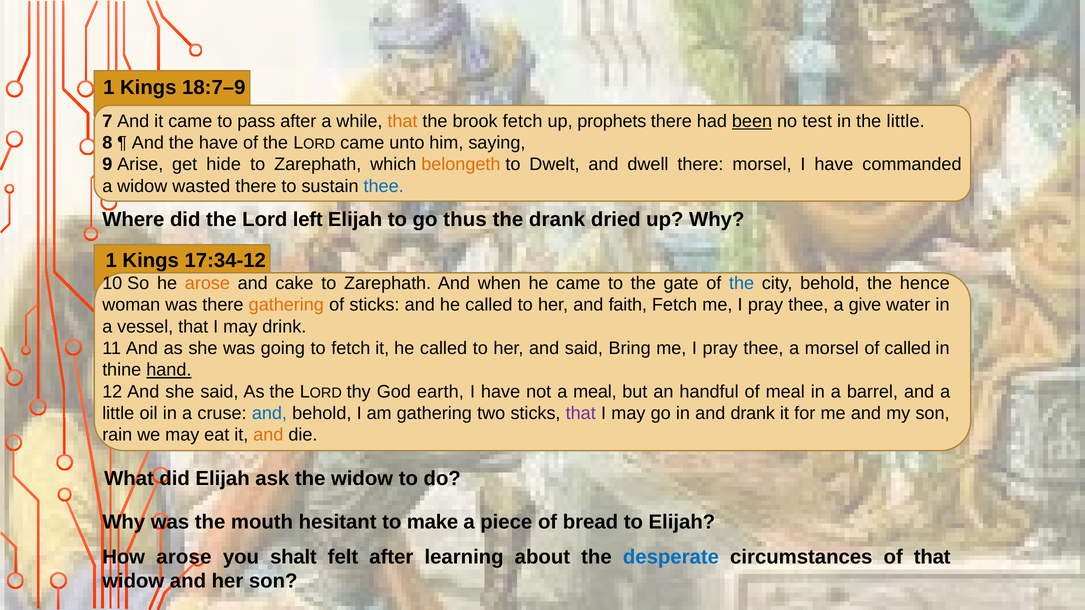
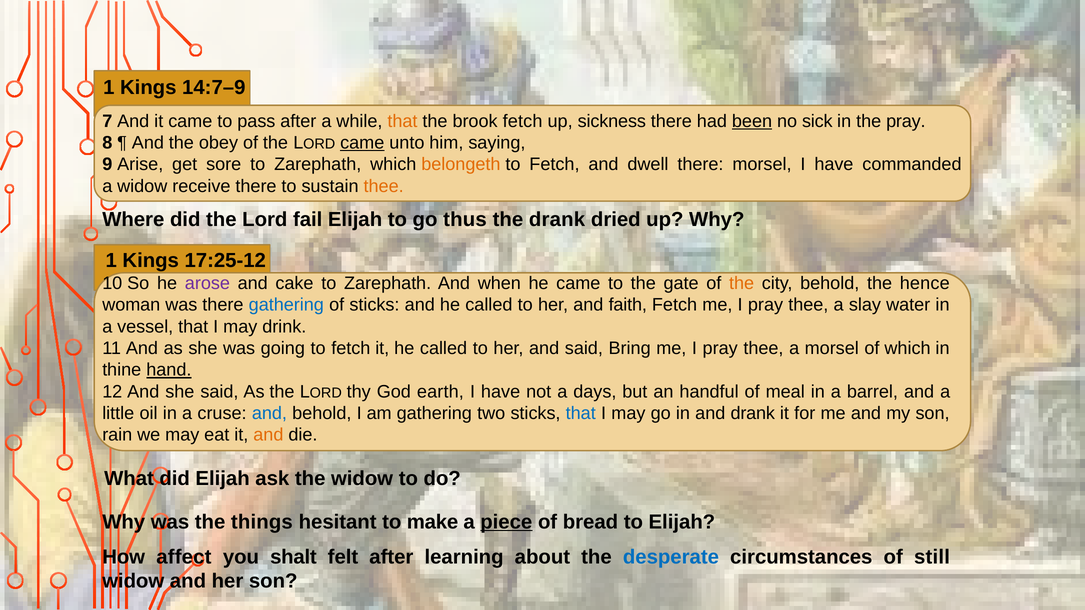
18:7–9: 18:7–9 -> 14:7–9
prophets: prophets -> sickness
test: test -> sick
the little: little -> pray
the have: have -> obey
came at (362, 143) underline: none -> present
hide: hide -> sore
Dwelt at (554, 165): Dwelt -> Fetch
wasted: wasted -> receive
thee at (384, 186) colour: blue -> orange
left: left -> fail
17:34-12: 17:34-12 -> 17:25-12
arose at (207, 283) colour: orange -> purple
the at (742, 283) colour: blue -> orange
gathering at (286, 305) colour: orange -> blue
give: give -> slay
of called: called -> which
a meal: meal -> days
that at (581, 414) colour: purple -> blue
mouth: mouth -> things
piece underline: none -> present
How arose: arose -> affect
of that: that -> still
